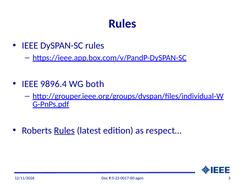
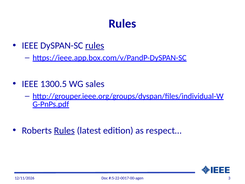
rules at (95, 46) underline: none -> present
9896.4: 9896.4 -> 1300.5
both: both -> sales
